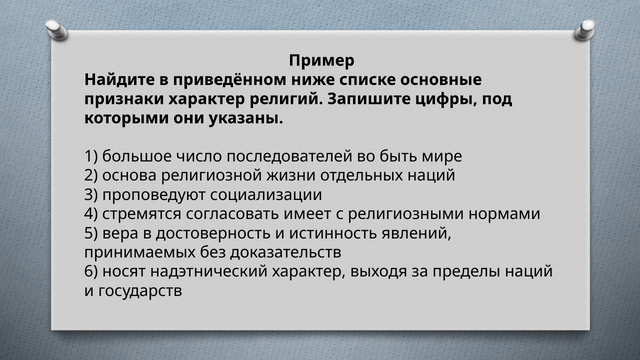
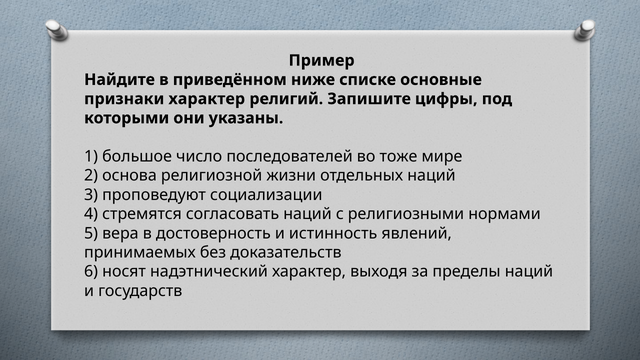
быть: быть -> тоже
согласовать имеет: имеет -> наций
